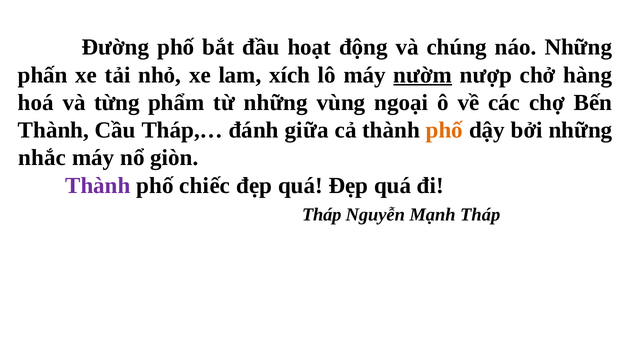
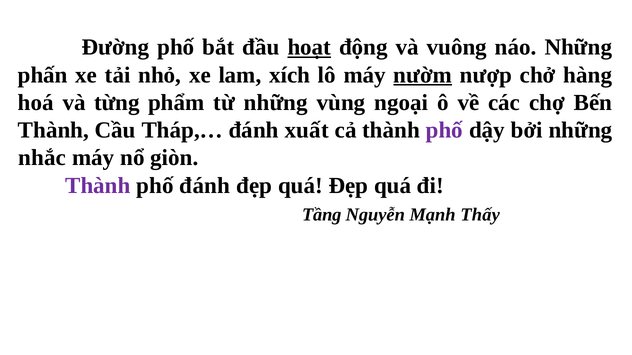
hoạt underline: none -> present
chúng: chúng -> vuông
giữa: giữa -> xuất
phố at (444, 130) colour: orange -> purple
phố chiếc: chiếc -> đánh
Tháp at (322, 215): Tháp -> Tầng
Mạnh Tháp: Tháp -> Thấy
